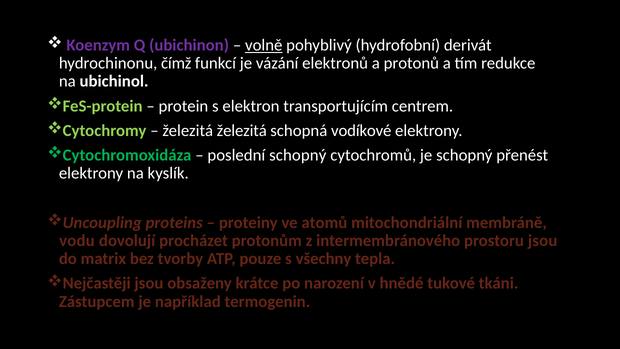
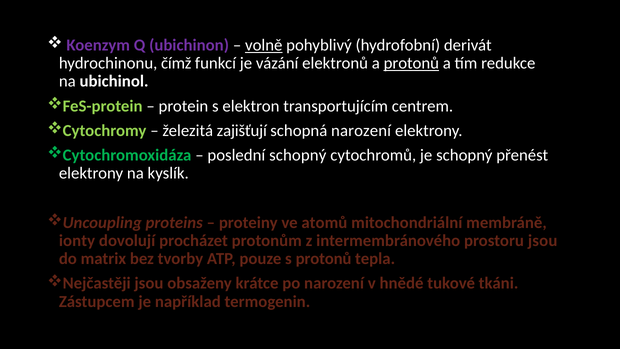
protonů at (411, 63) underline: none -> present
železitá železitá: železitá -> zajišťují
schopná vodíkové: vodíkové -> narození
vodu: vodu -> ionty
s všechny: všechny -> protonů
